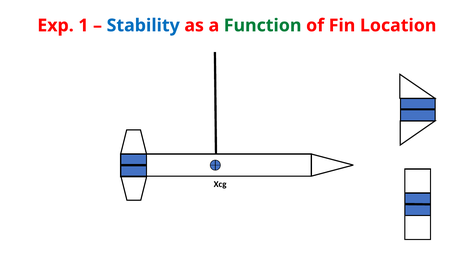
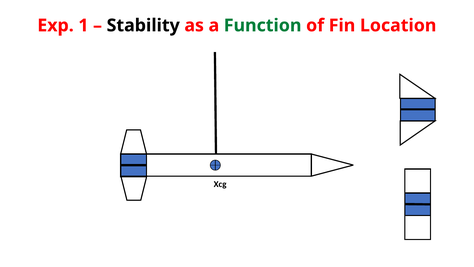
Stability colour: blue -> black
